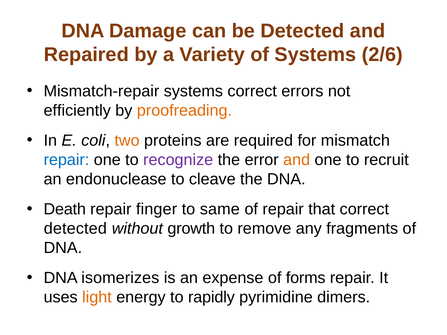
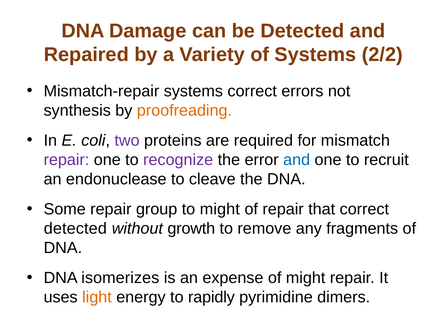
2/6: 2/6 -> 2/2
efficiently: efficiently -> synthesis
two colour: orange -> purple
repair at (66, 160) colour: blue -> purple
and at (297, 160) colour: orange -> blue
Death: Death -> Some
finger: finger -> group
to same: same -> might
of forms: forms -> might
